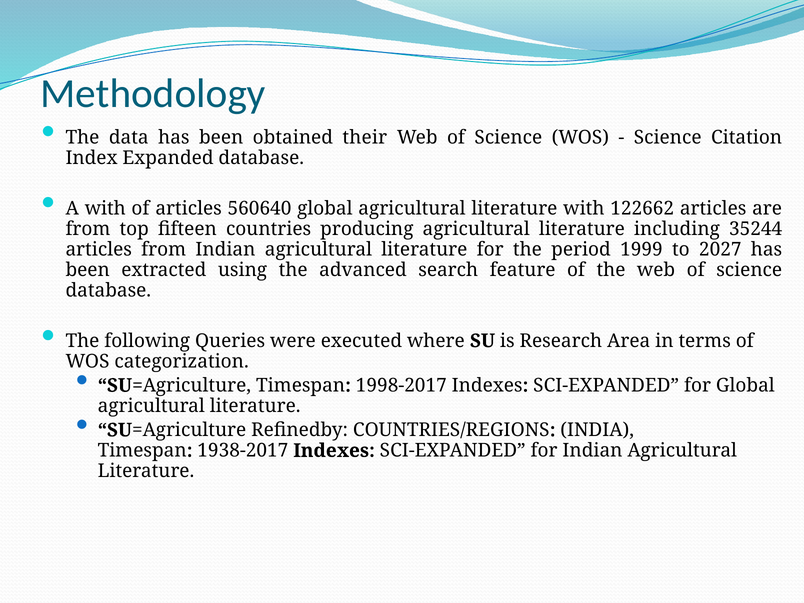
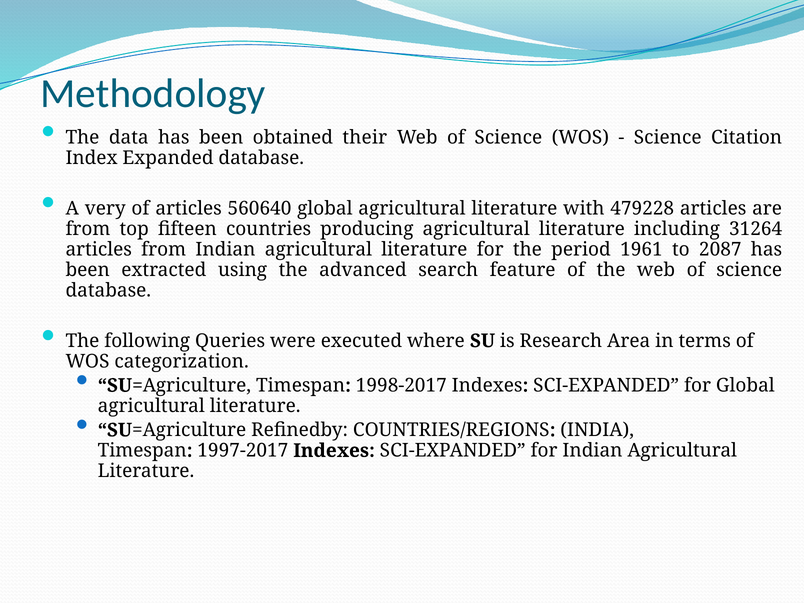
A with: with -> very
122662: 122662 -> 479228
35244: 35244 -> 31264
1999: 1999 -> 1961
2027: 2027 -> 2087
1938-2017: 1938-2017 -> 1997-2017
